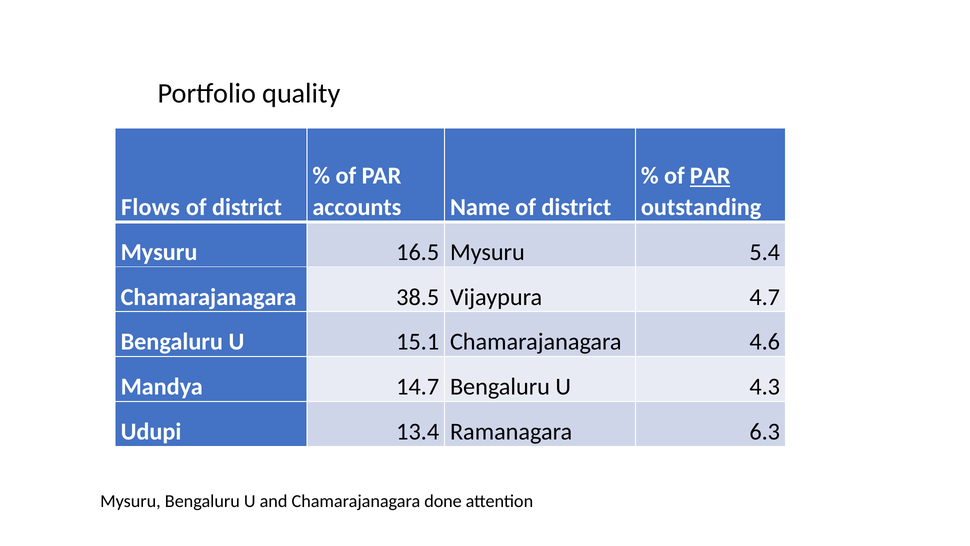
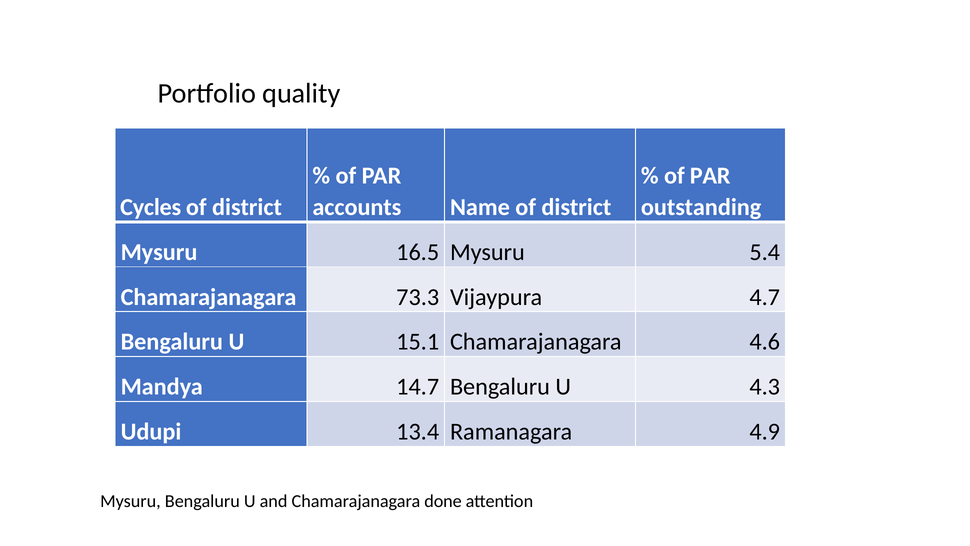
PAR at (710, 176) underline: present -> none
Flows: Flows -> Cycles
38.5: 38.5 -> 73.3
6.3: 6.3 -> 4.9
